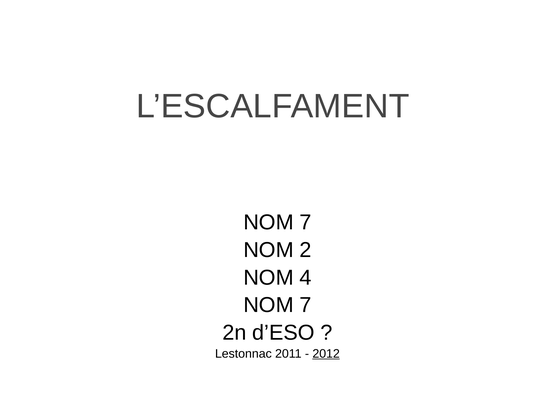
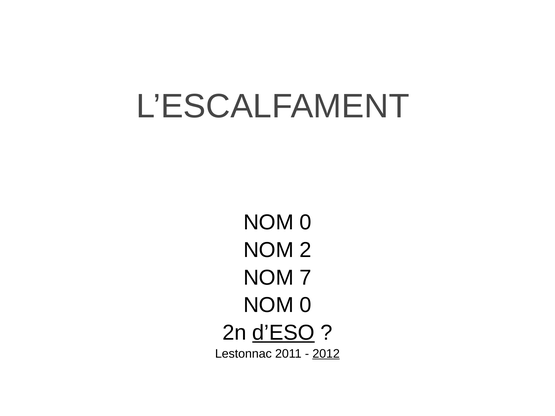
7 at (306, 222): 7 -> 0
4: 4 -> 7
7 at (306, 305): 7 -> 0
d’ESO underline: none -> present
